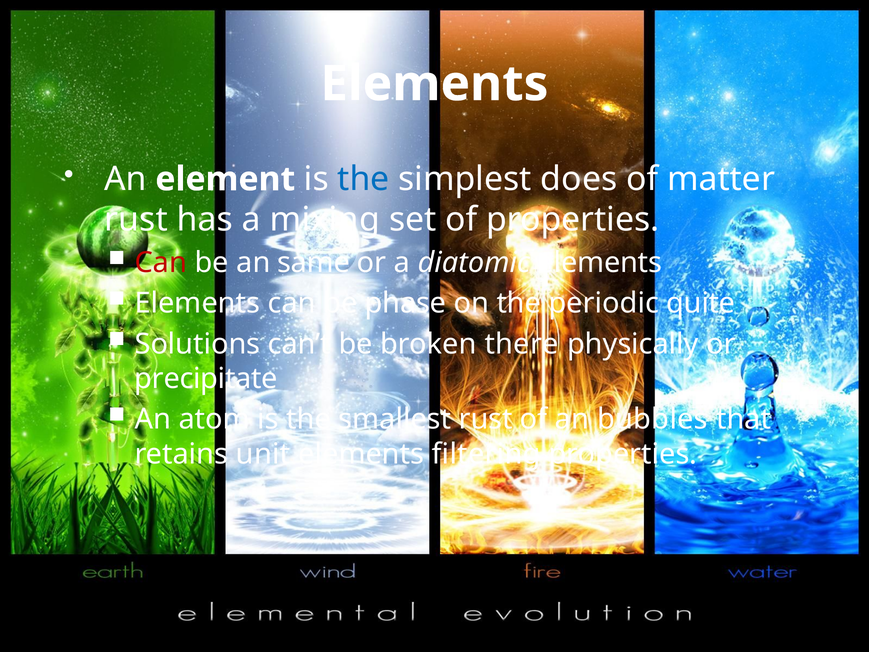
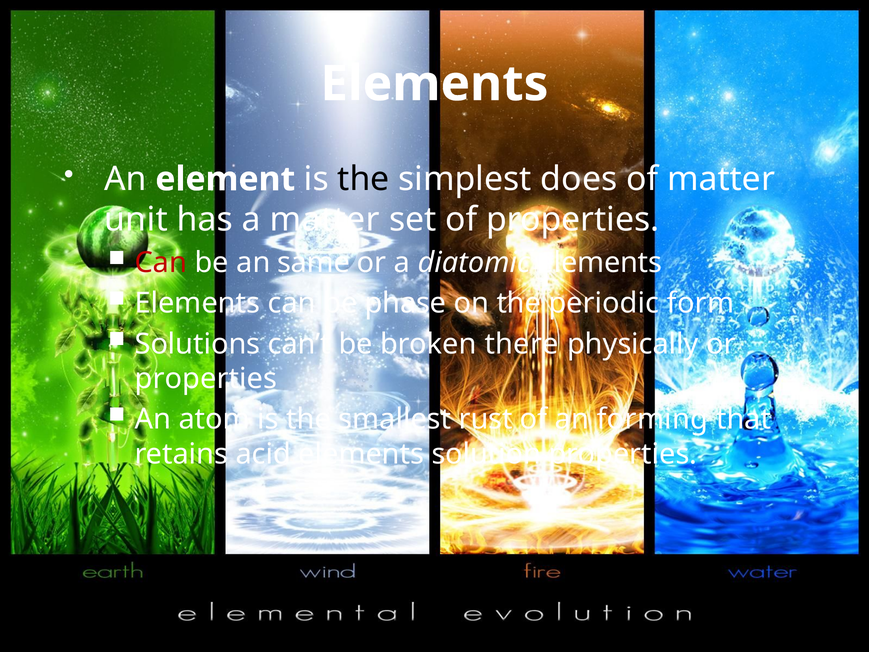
the at (363, 179) colour: blue -> black
rust at (136, 220): rust -> unit
a mixing: mixing -> matter
quite: quite -> form
precipitate at (206, 379): precipitate -> properties
bubbles: bubbles -> forming
unit: unit -> acid
filtering: filtering -> solution
